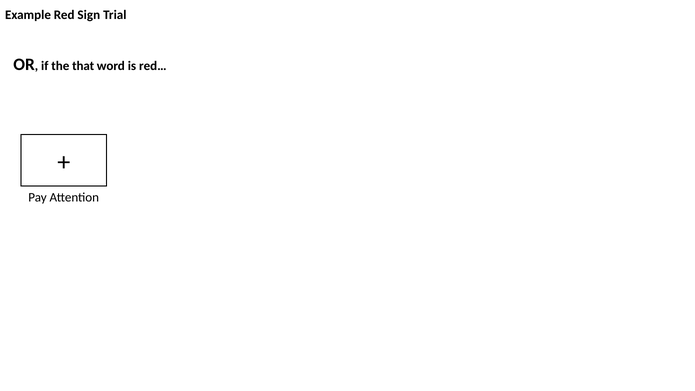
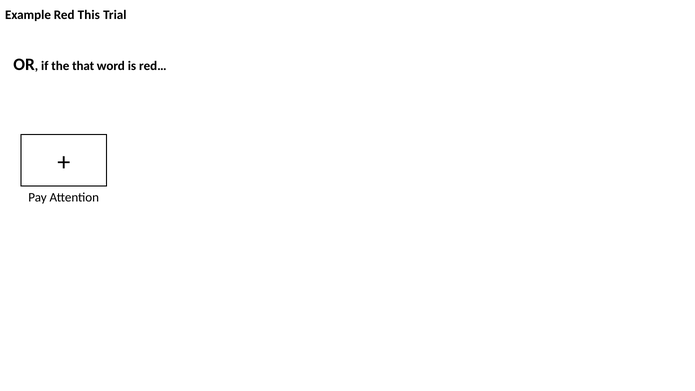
Sign: Sign -> This
